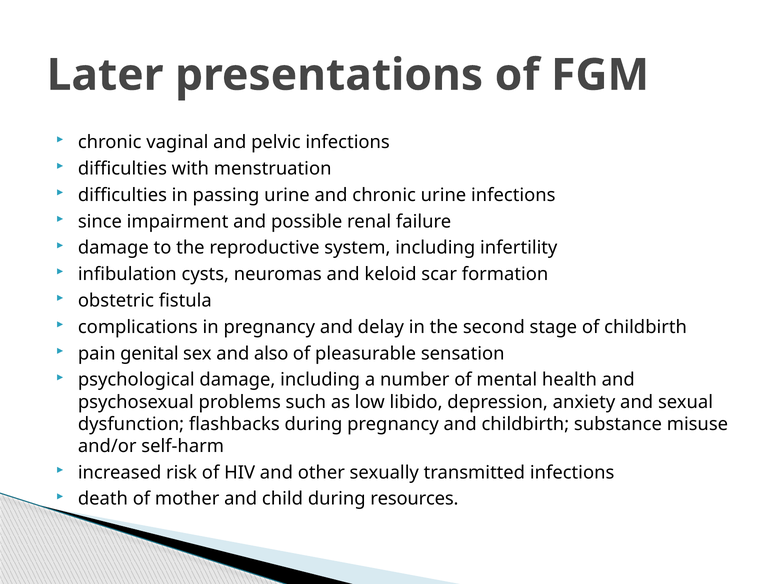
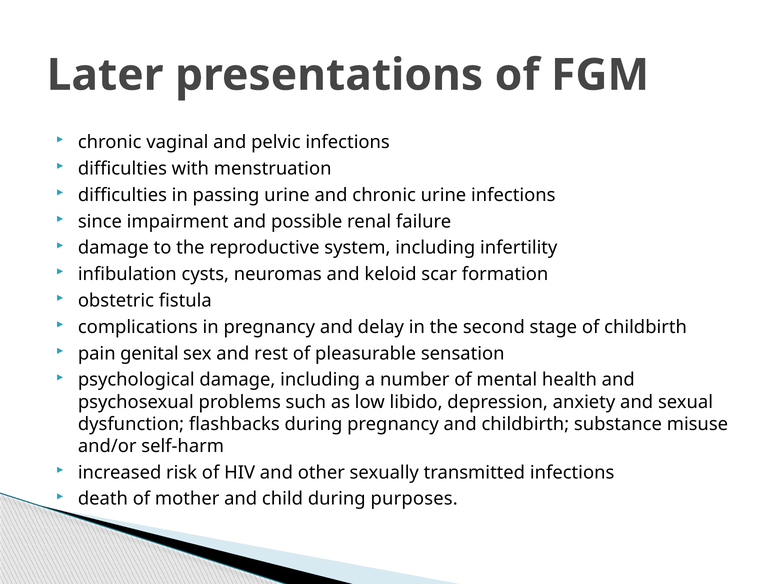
also: also -> rest
resources: resources -> purposes
